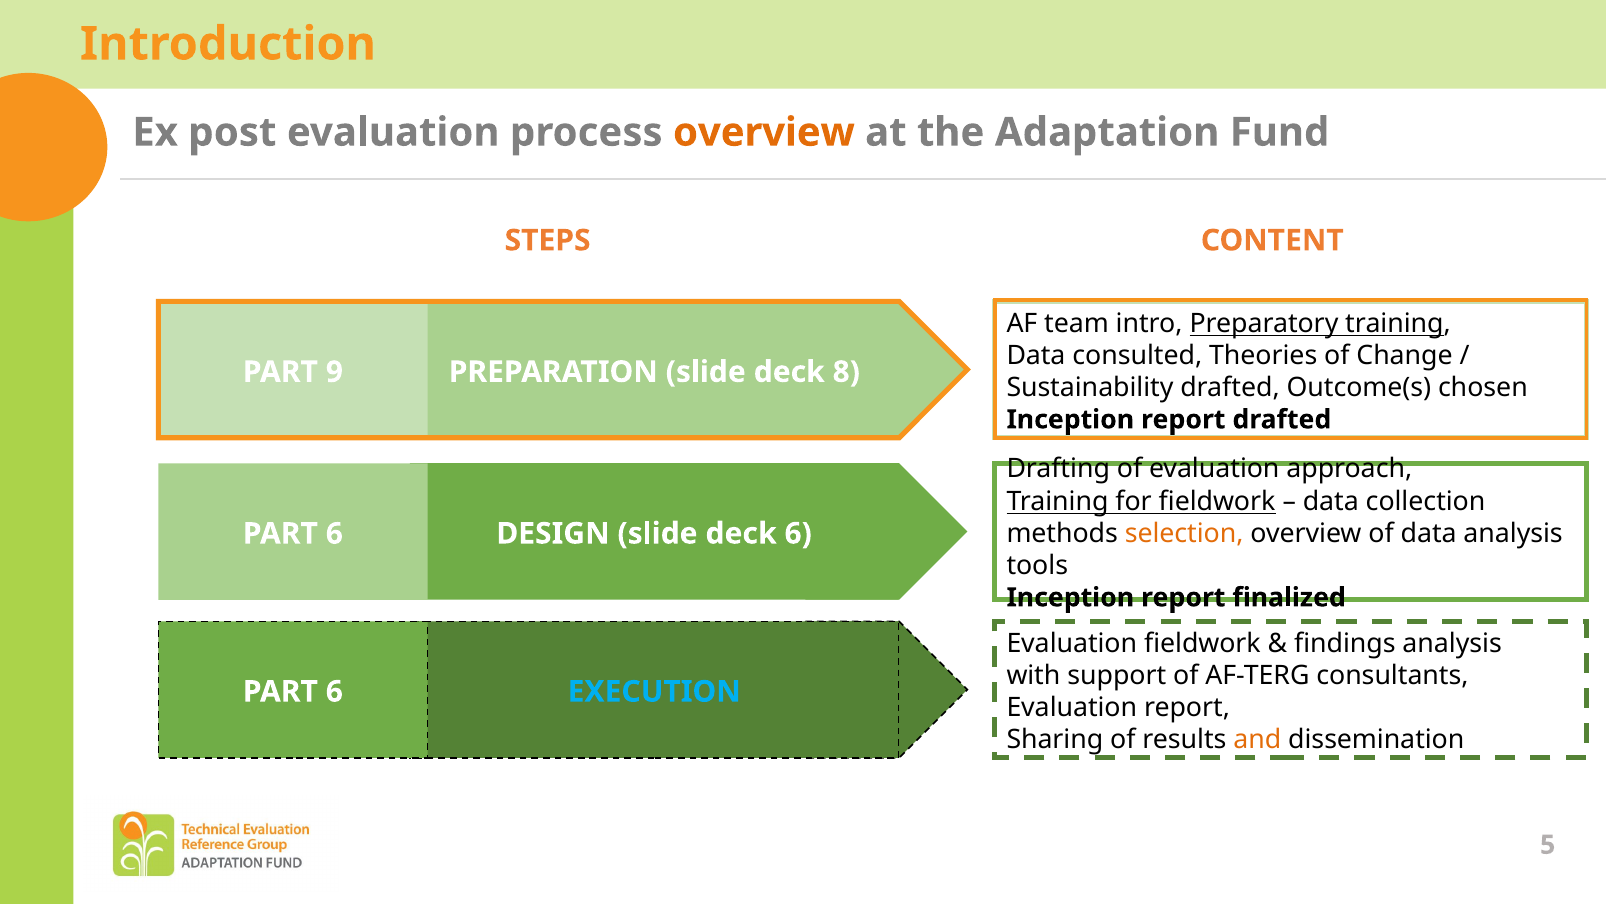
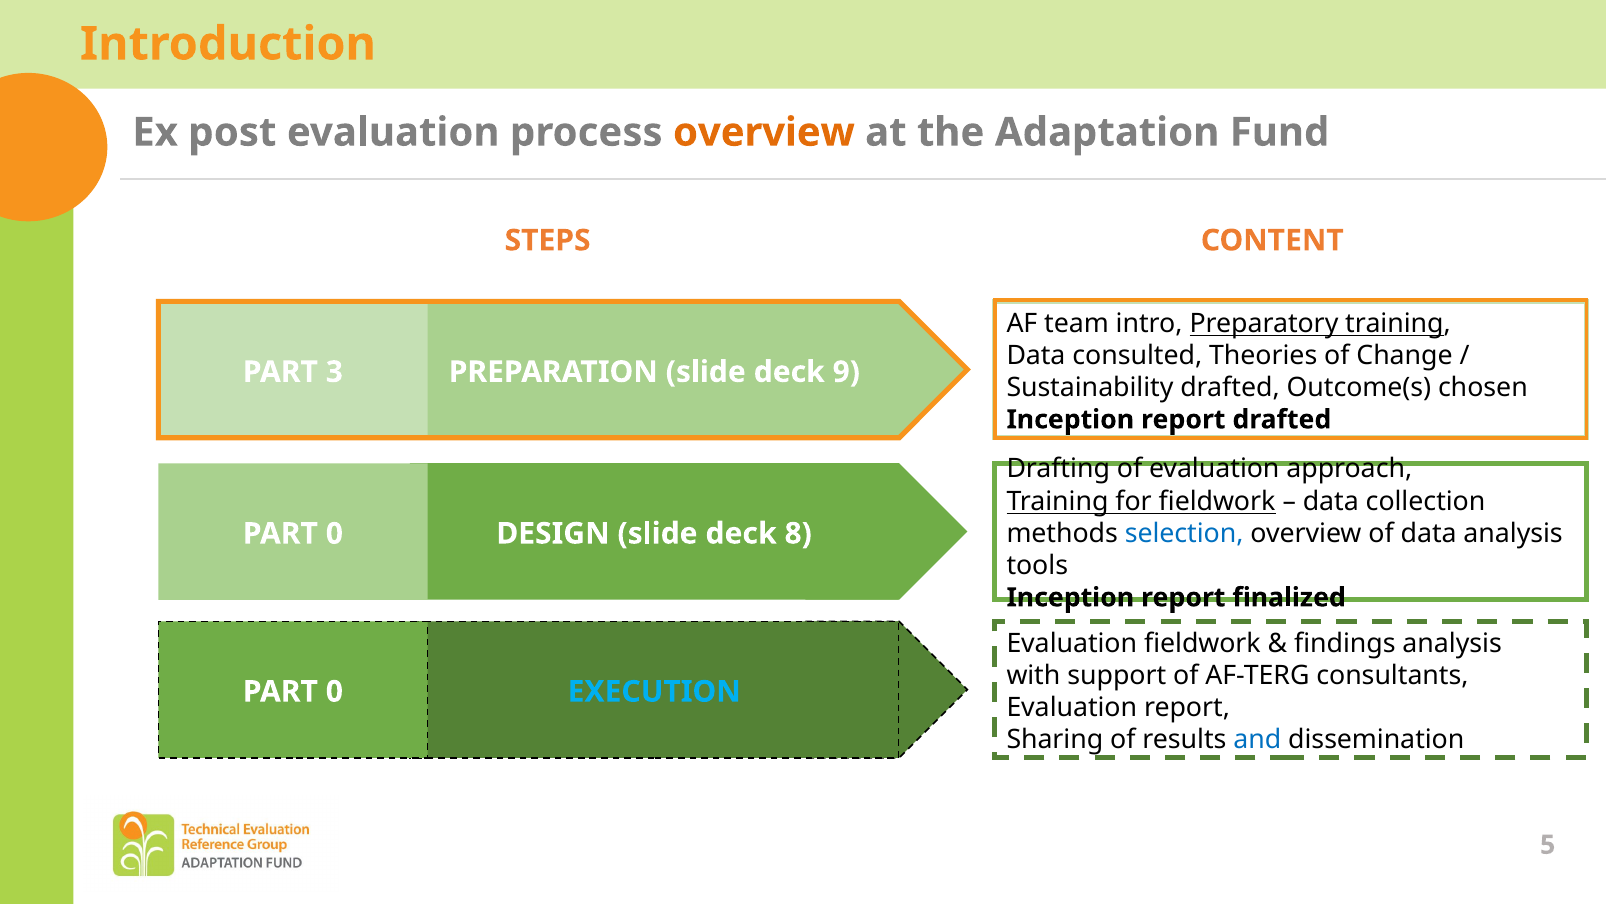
9: 9 -> 3
8: 8 -> 9
selection colour: orange -> blue
deck 6: 6 -> 8
6 at (334, 533): 6 -> 0
6 at (334, 691): 6 -> 0
and colour: orange -> blue
